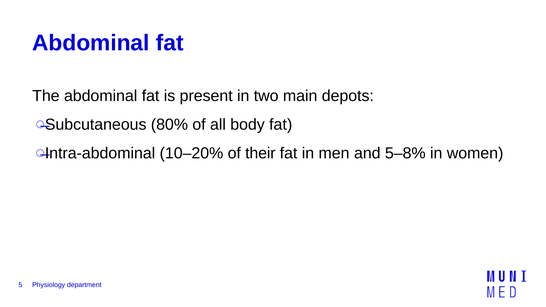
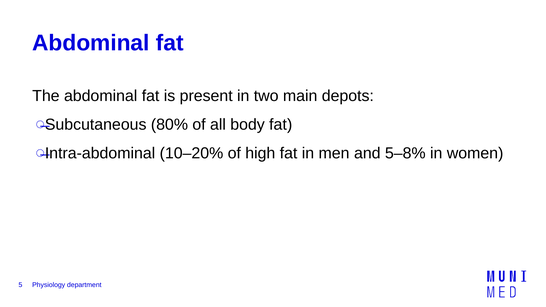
their: their -> high
